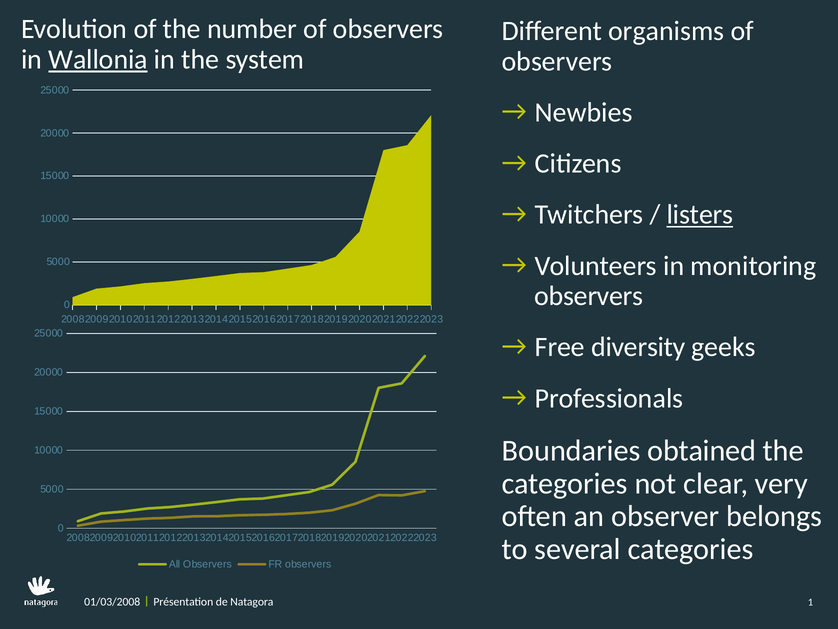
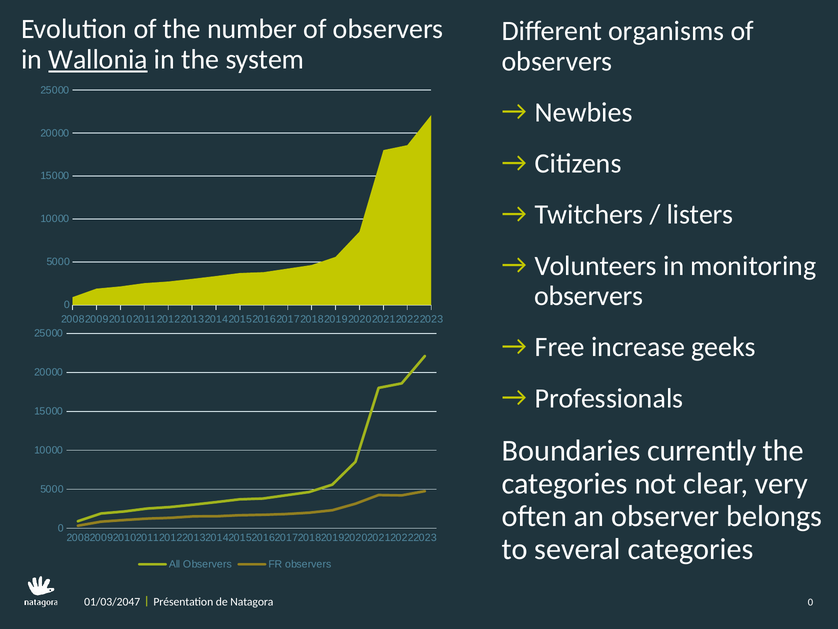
listers underline: present -> none
diversity: diversity -> increase
obtained: obtained -> currently
1 at (810, 602): 1 -> 0
01/03/2008: 01/03/2008 -> 01/03/2047
